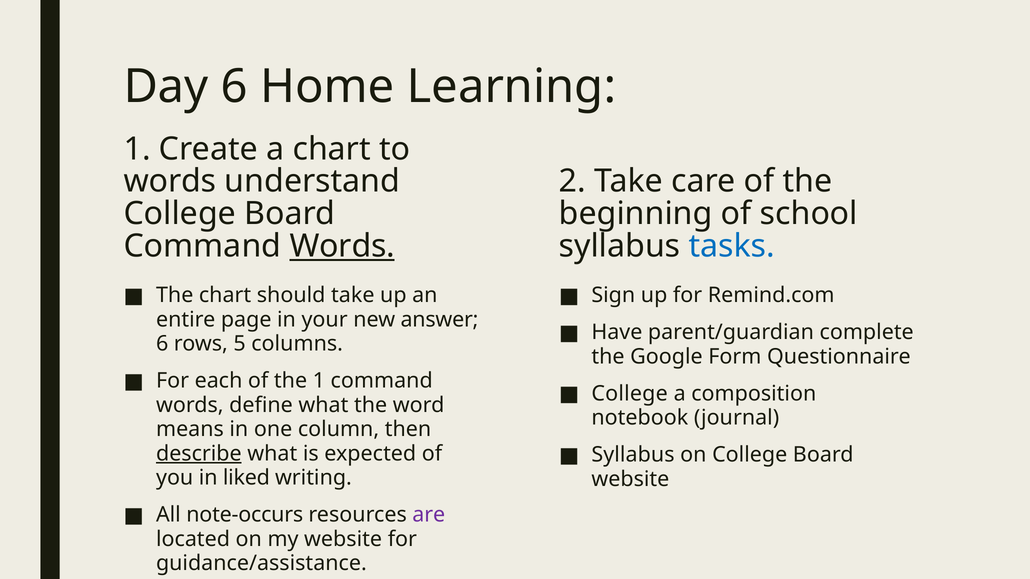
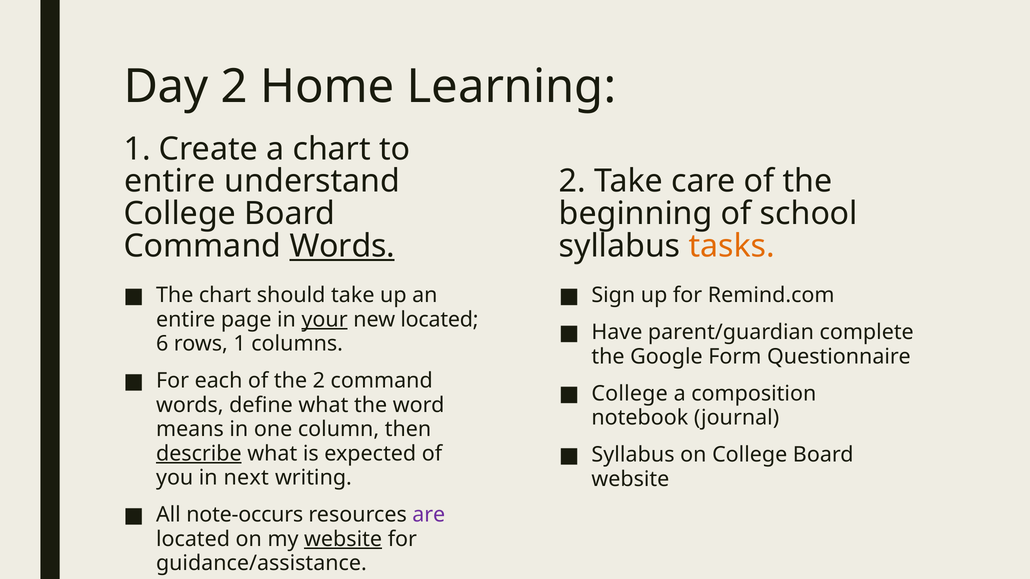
Day 6: 6 -> 2
words at (170, 181): words -> entire
tasks colour: blue -> orange
your underline: none -> present
new answer: answer -> located
rows 5: 5 -> 1
the 1: 1 -> 2
liked: liked -> next
website at (343, 539) underline: none -> present
